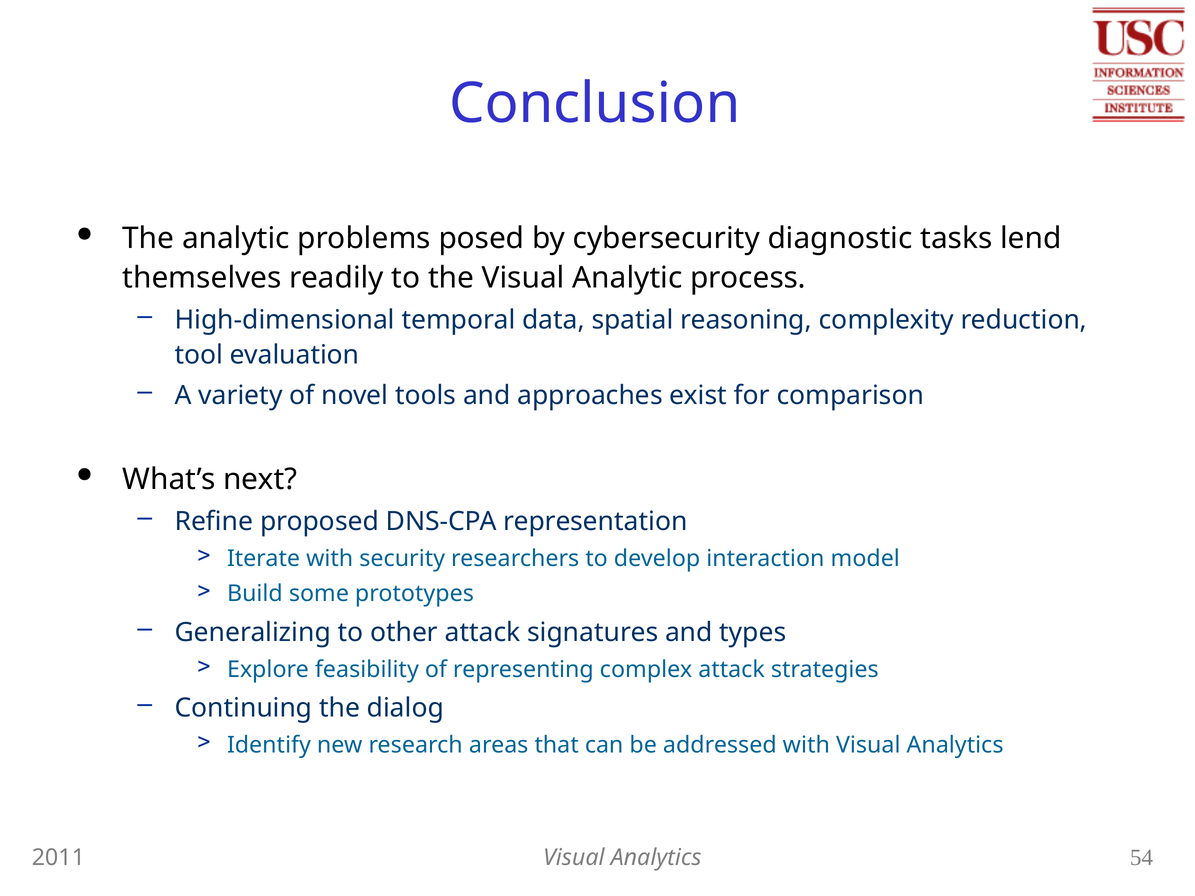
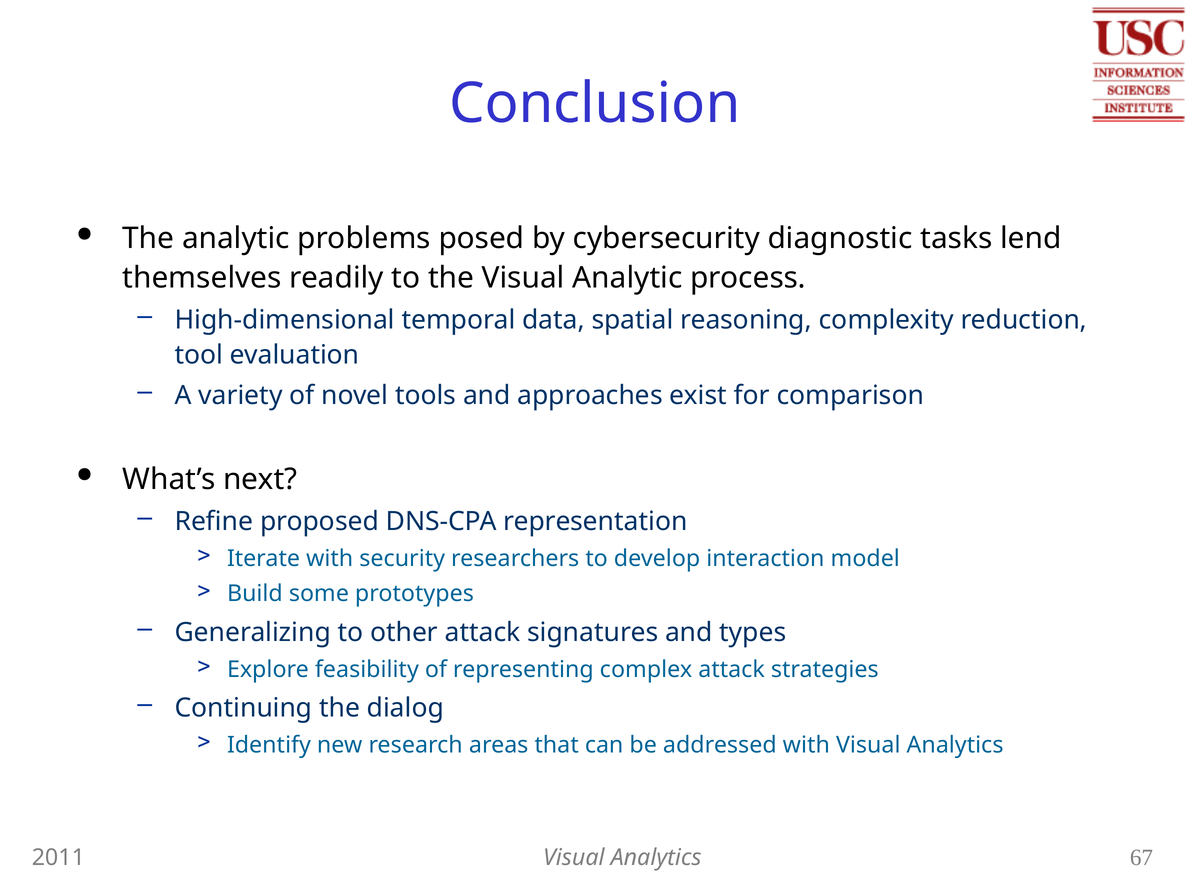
54: 54 -> 67
